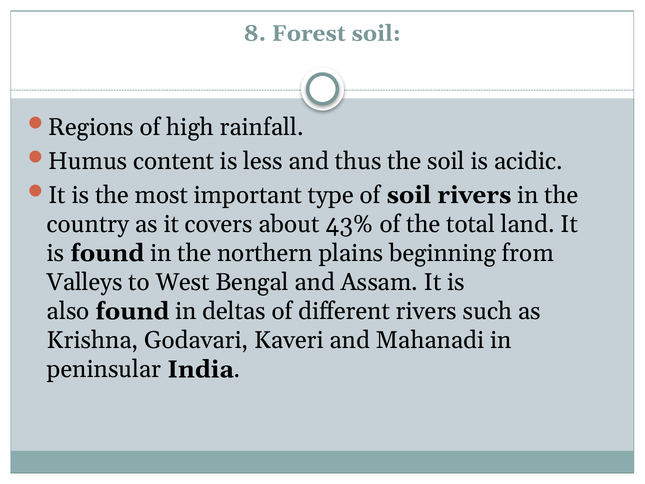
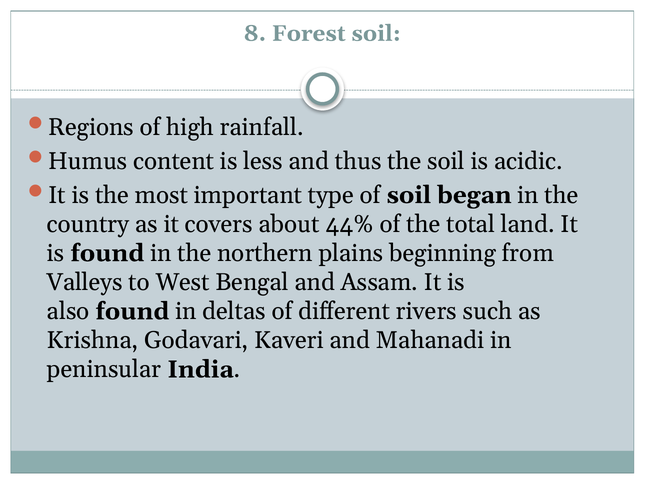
soil rivers: rivers -> began
43%: 43% -> 44%
